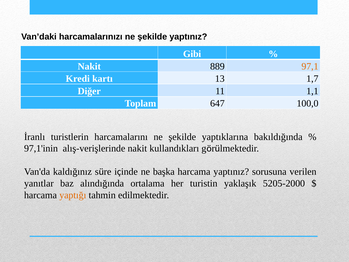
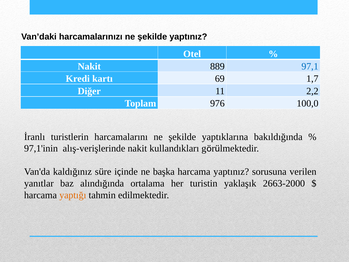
Gibi: Gibi -> Otel
97,1 colour: orange -> blue
13: 13 -> 69
1,1: 1,1 -> 2,2
647: 647 -> 976
5205-2000: 5205-2000 -> 2663-2000
